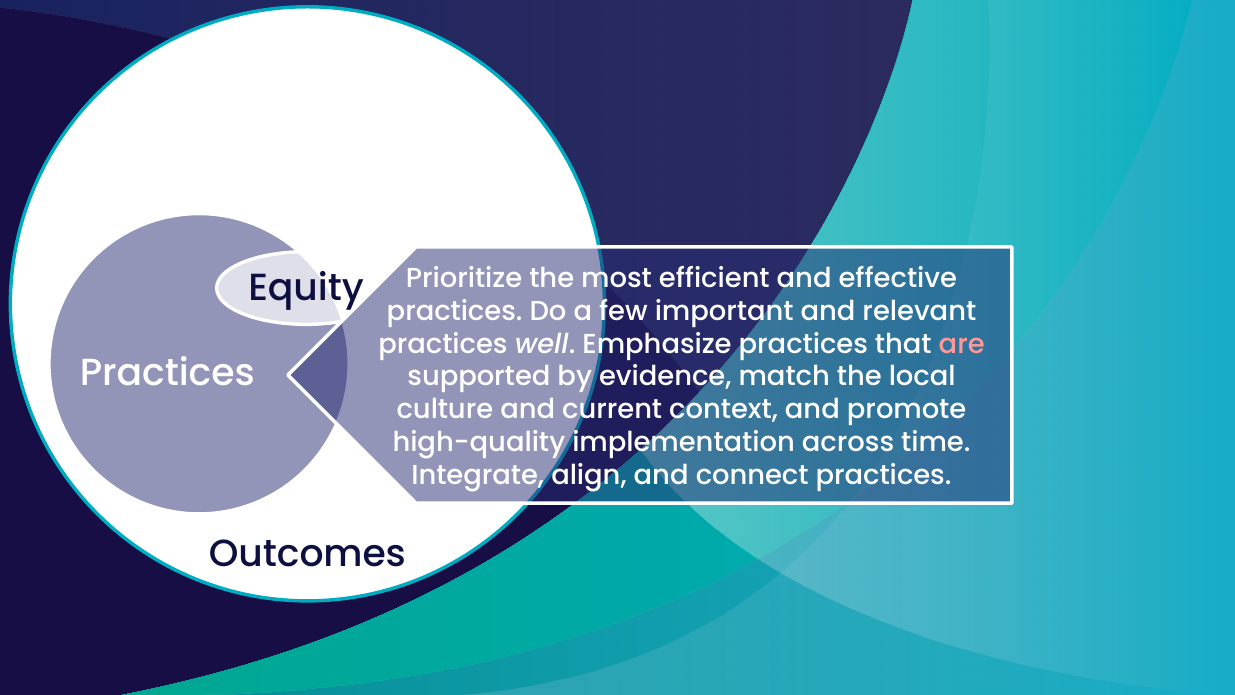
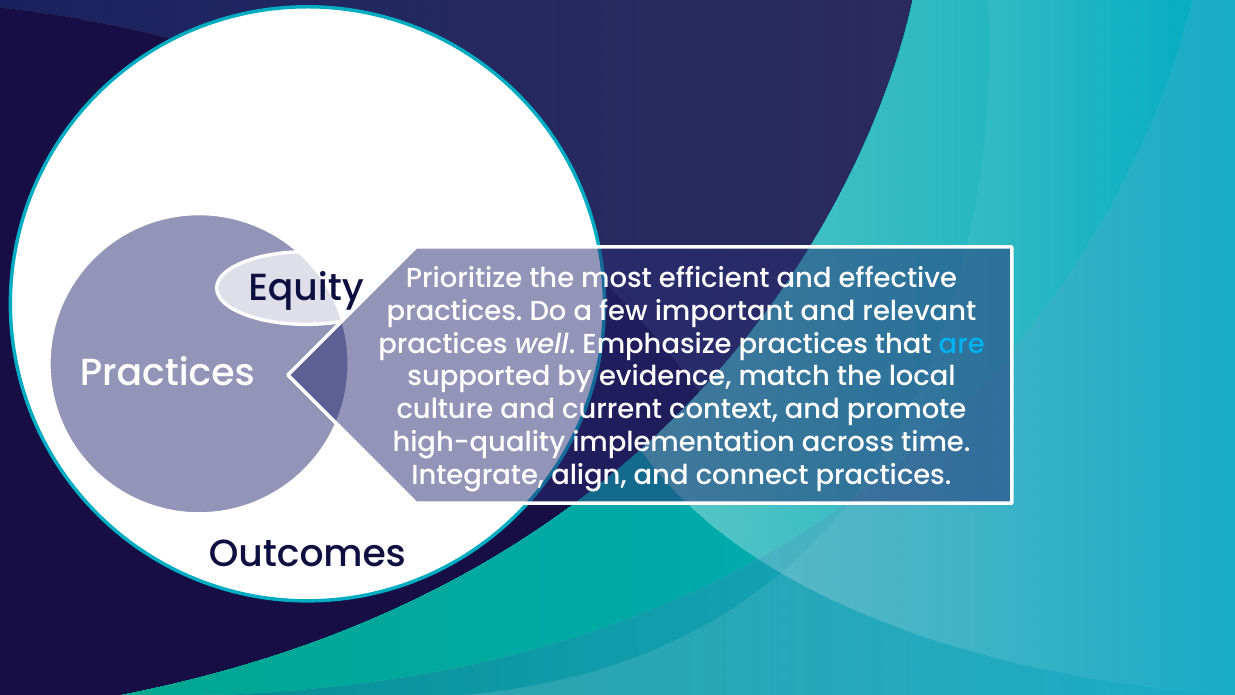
are colour: pink -> light blue
